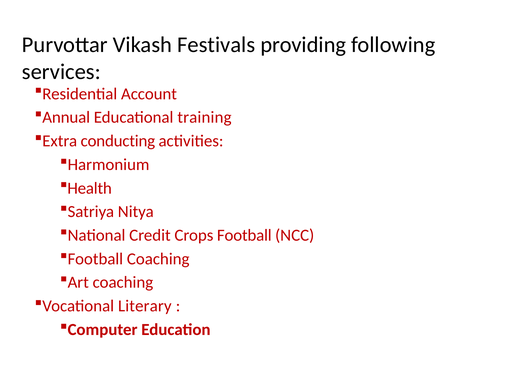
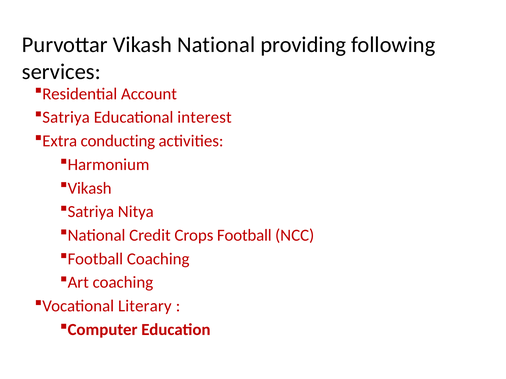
Vikash Festivals: Festivals -> National
Annual at (66, 118): Annual -> Satriya
training: training -> interest
Health at (90, 188): Health -> Vikash
